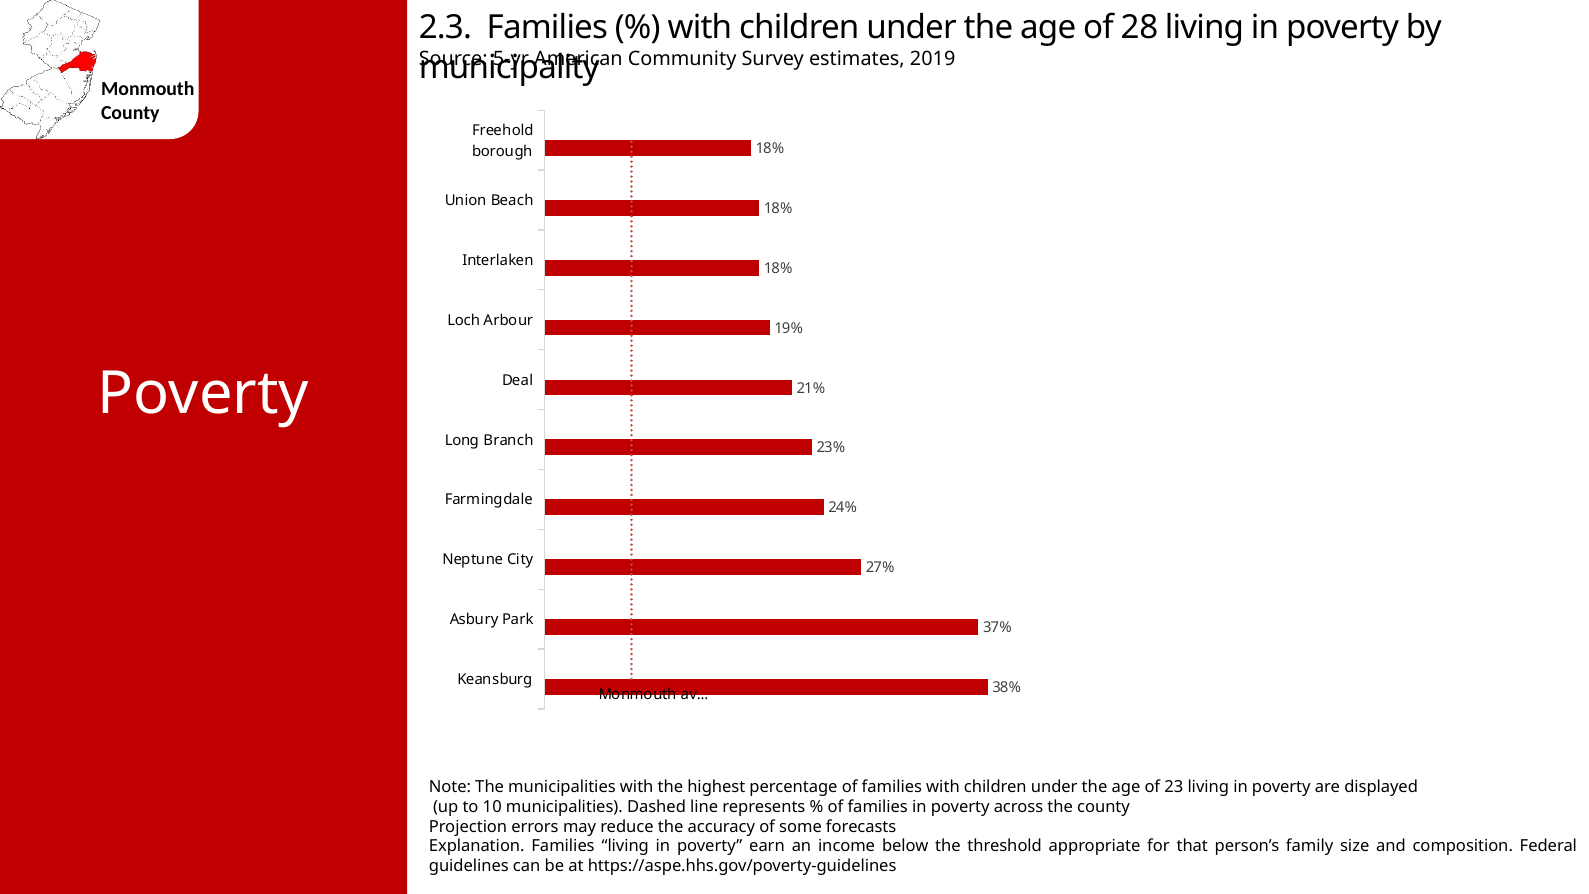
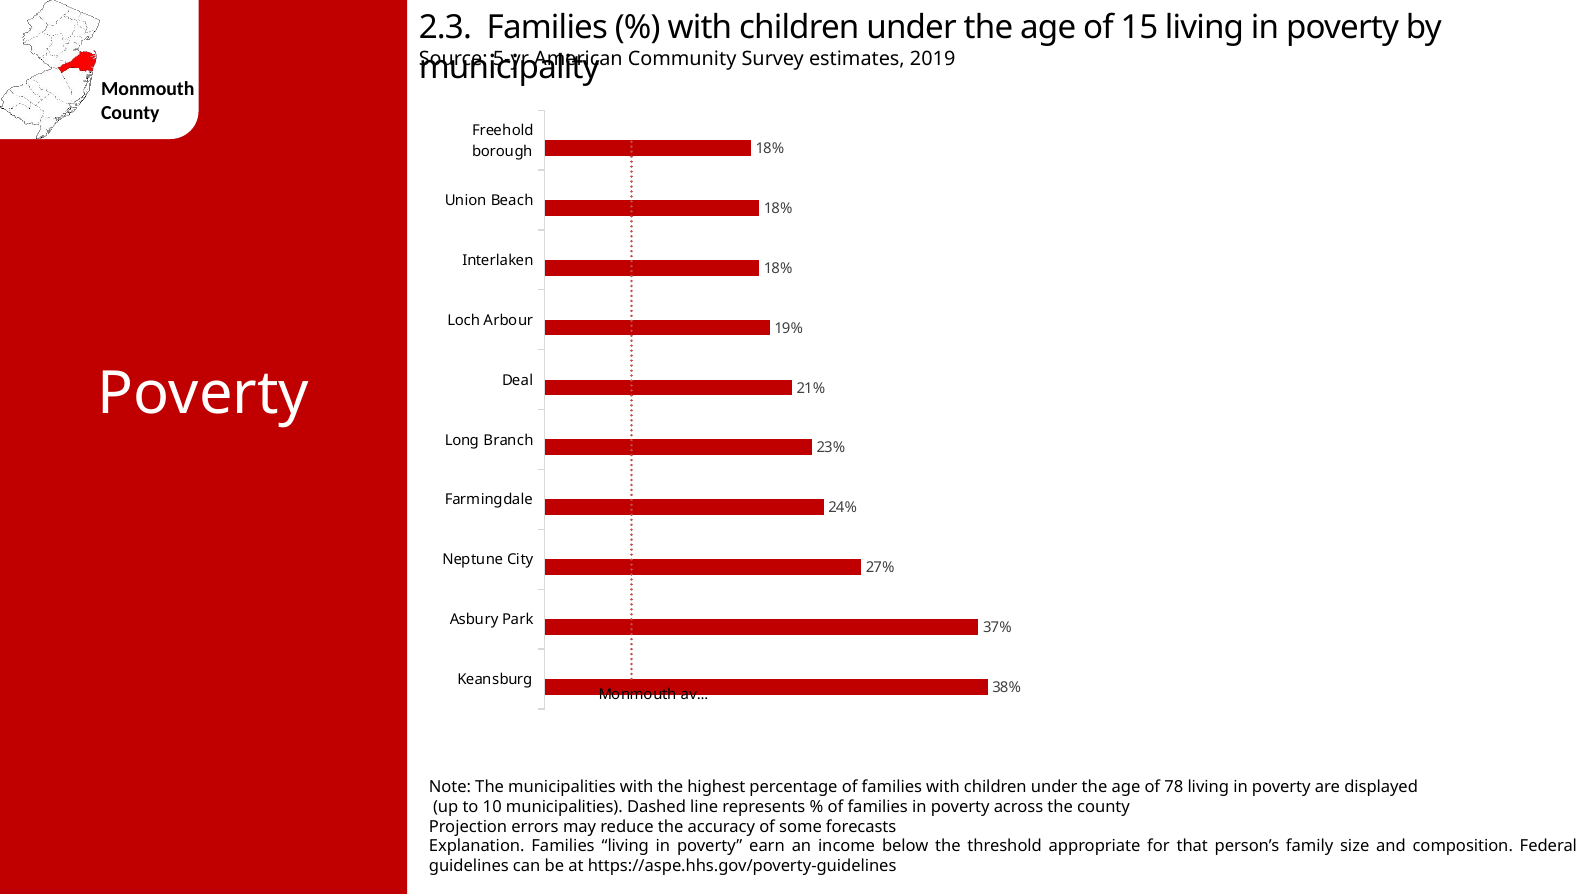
28: 28 -> 15
23: 23 -> 78
